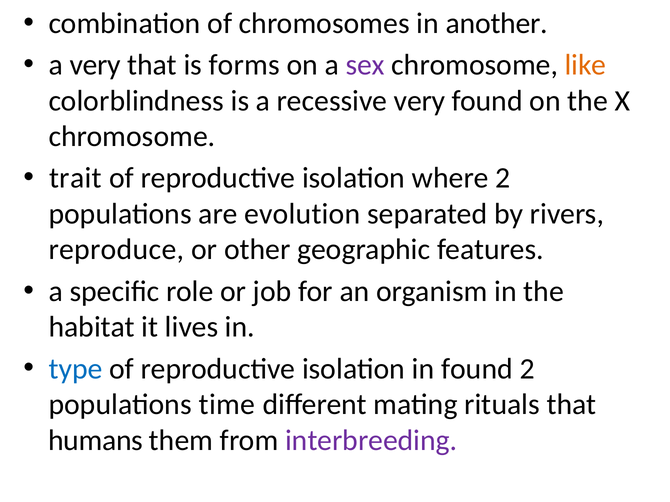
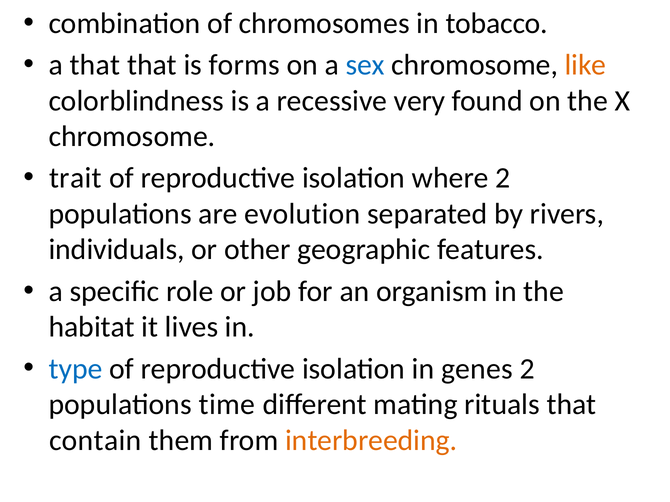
another: another -> tobacco
a very: very -> that
sex colour: purple -> blue
reproduce: reproduce -> individuals
in found: found -> genes
humans: humans -> contain
interbreeding colour: purple -> orange
